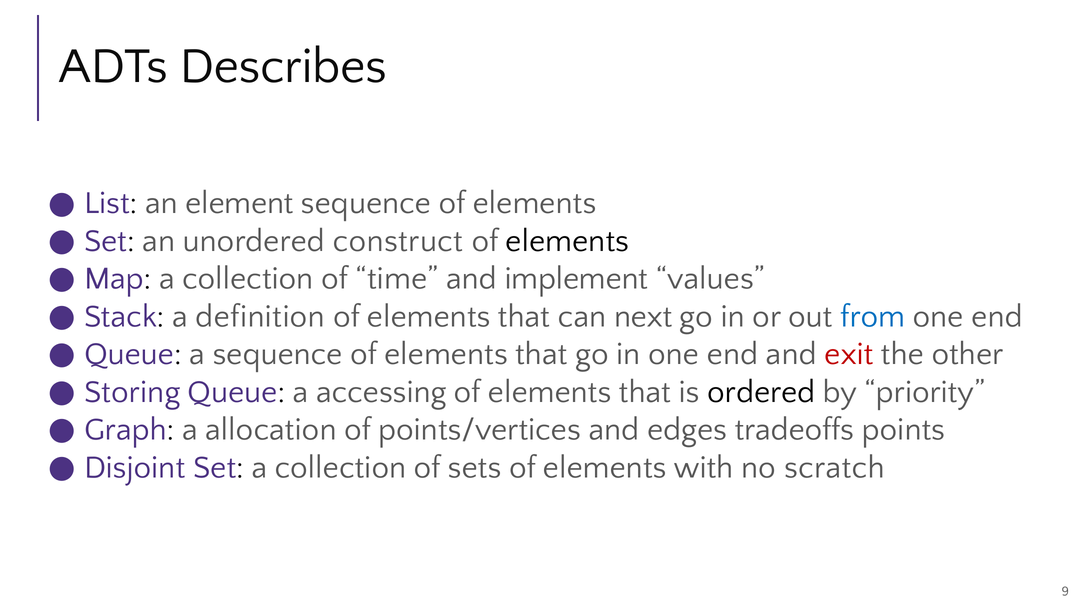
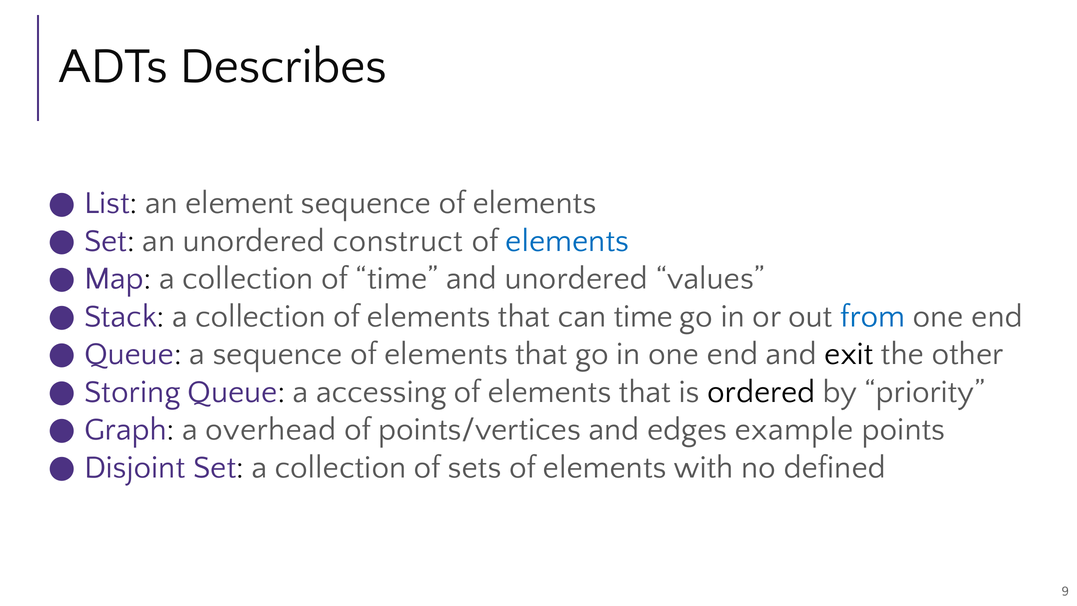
elements at (567, 241) colour: black -> blue
and implement: implement -> unordered
Stack a definition: definition -> collection
can next: next -> time
exit colour: red -> black
allocation: allocation -> overhead
tradeoffs: tradeoffs -> example
scratch: scratch -> defined
